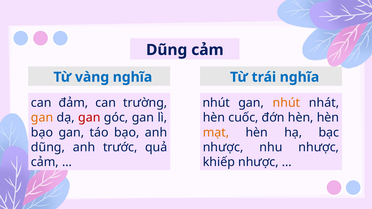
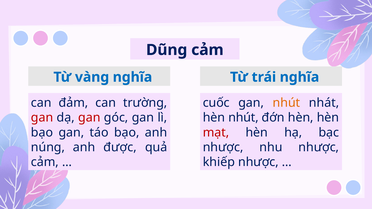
nhút at (216, 103): nhút -> cuốc
gan at (42, 118) colour: orange -> red
hèn cuốc: cuốc -> nhút
mạt colour: orange -> red
dũng at (48, 147): dũng -> núng
trước: trước -> được
